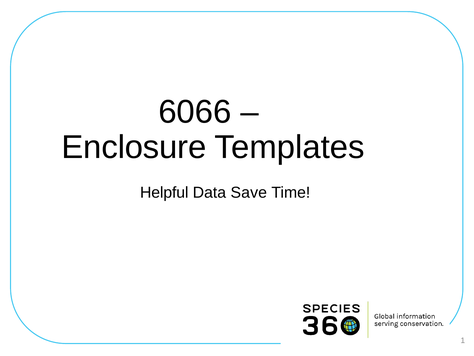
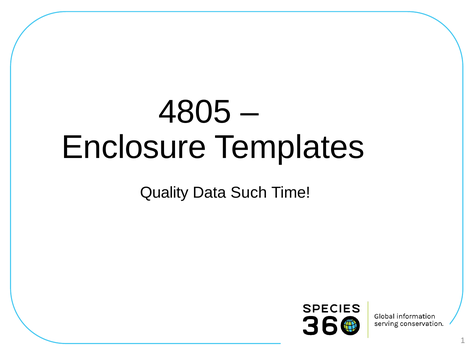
6066: 6066 -> 4805
Helpful: Helpful -> Quality
Save: Save -> Such
